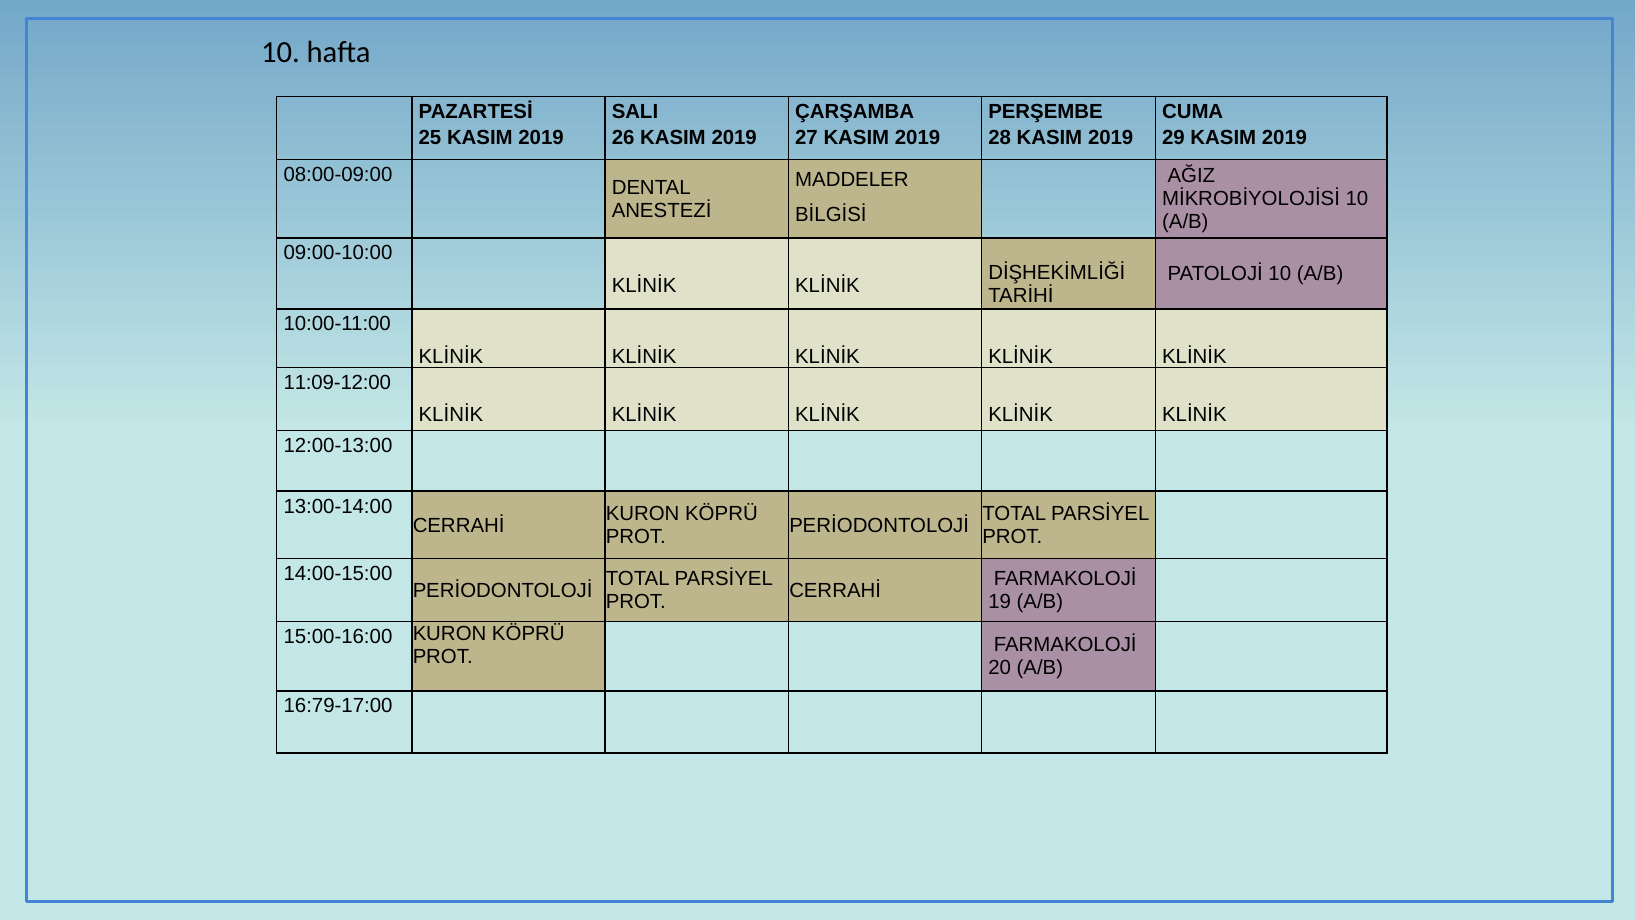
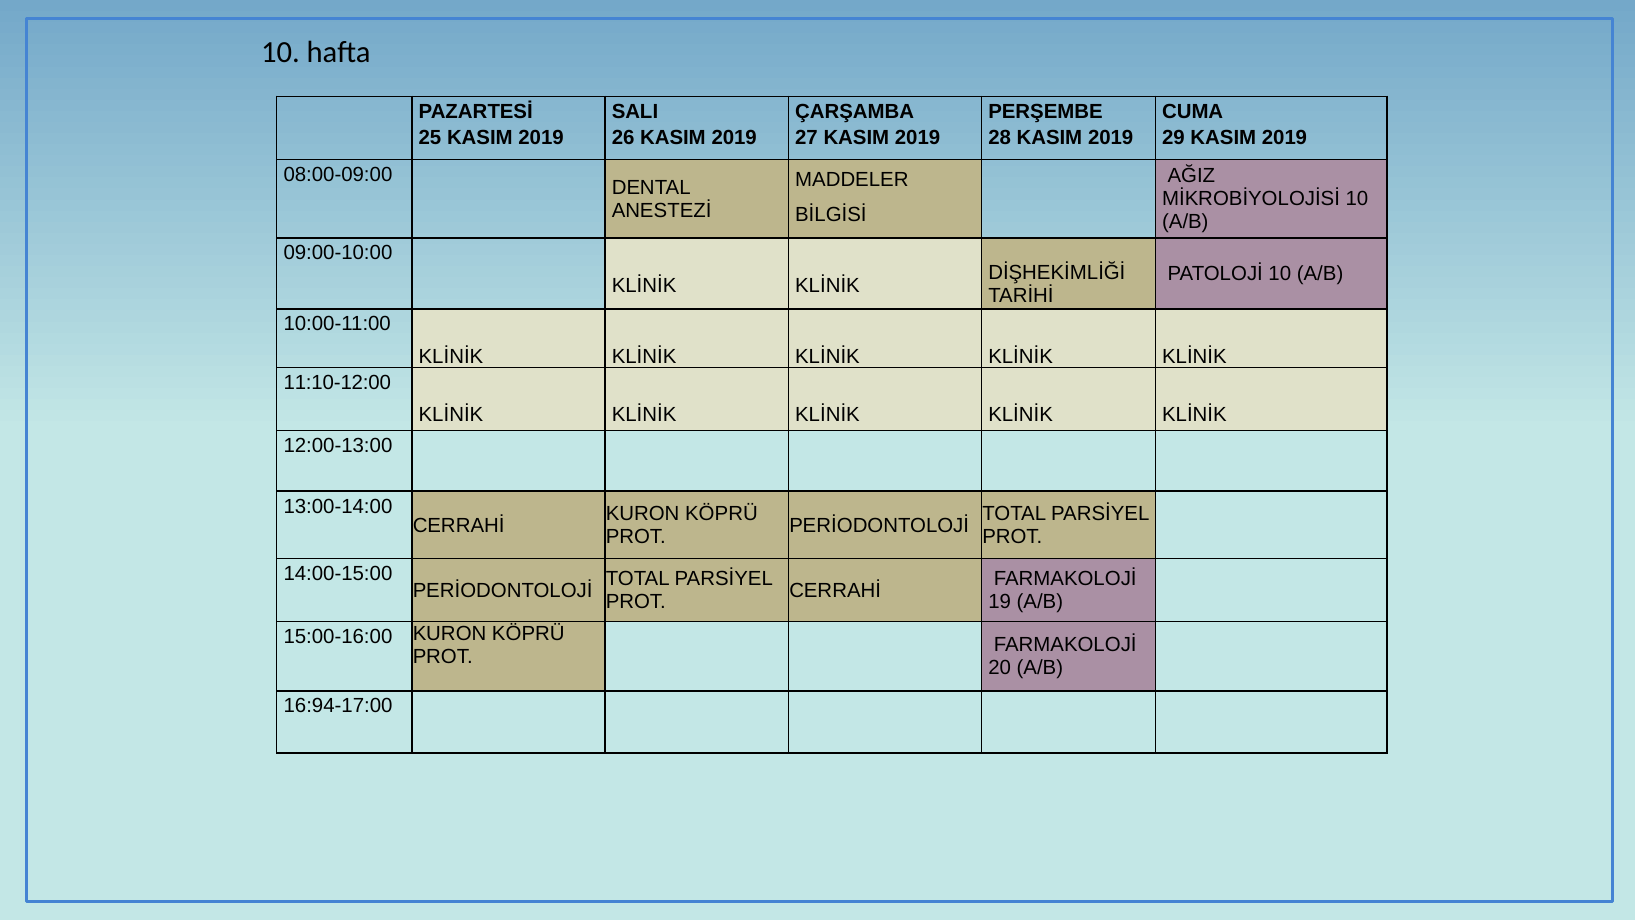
11:09-12:00: 11:09-12:00 -> 11:10-12:00
16:79-17:00: 16:79-17:00 -> 16:94-17:00
